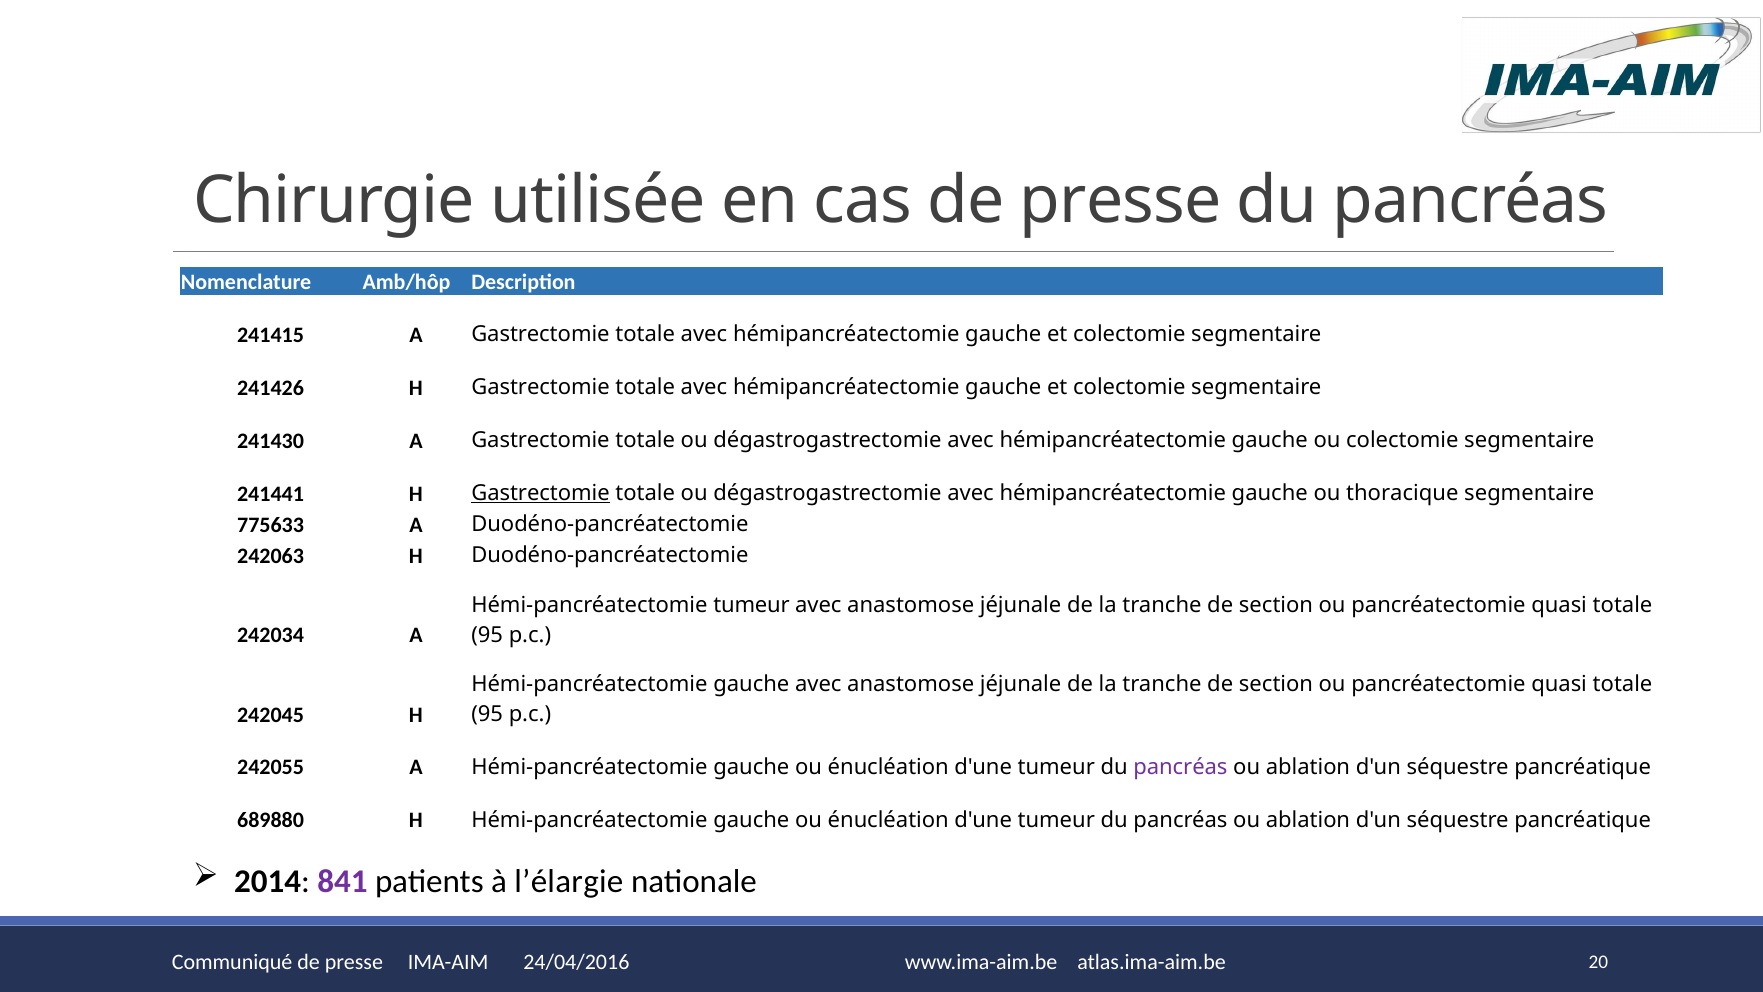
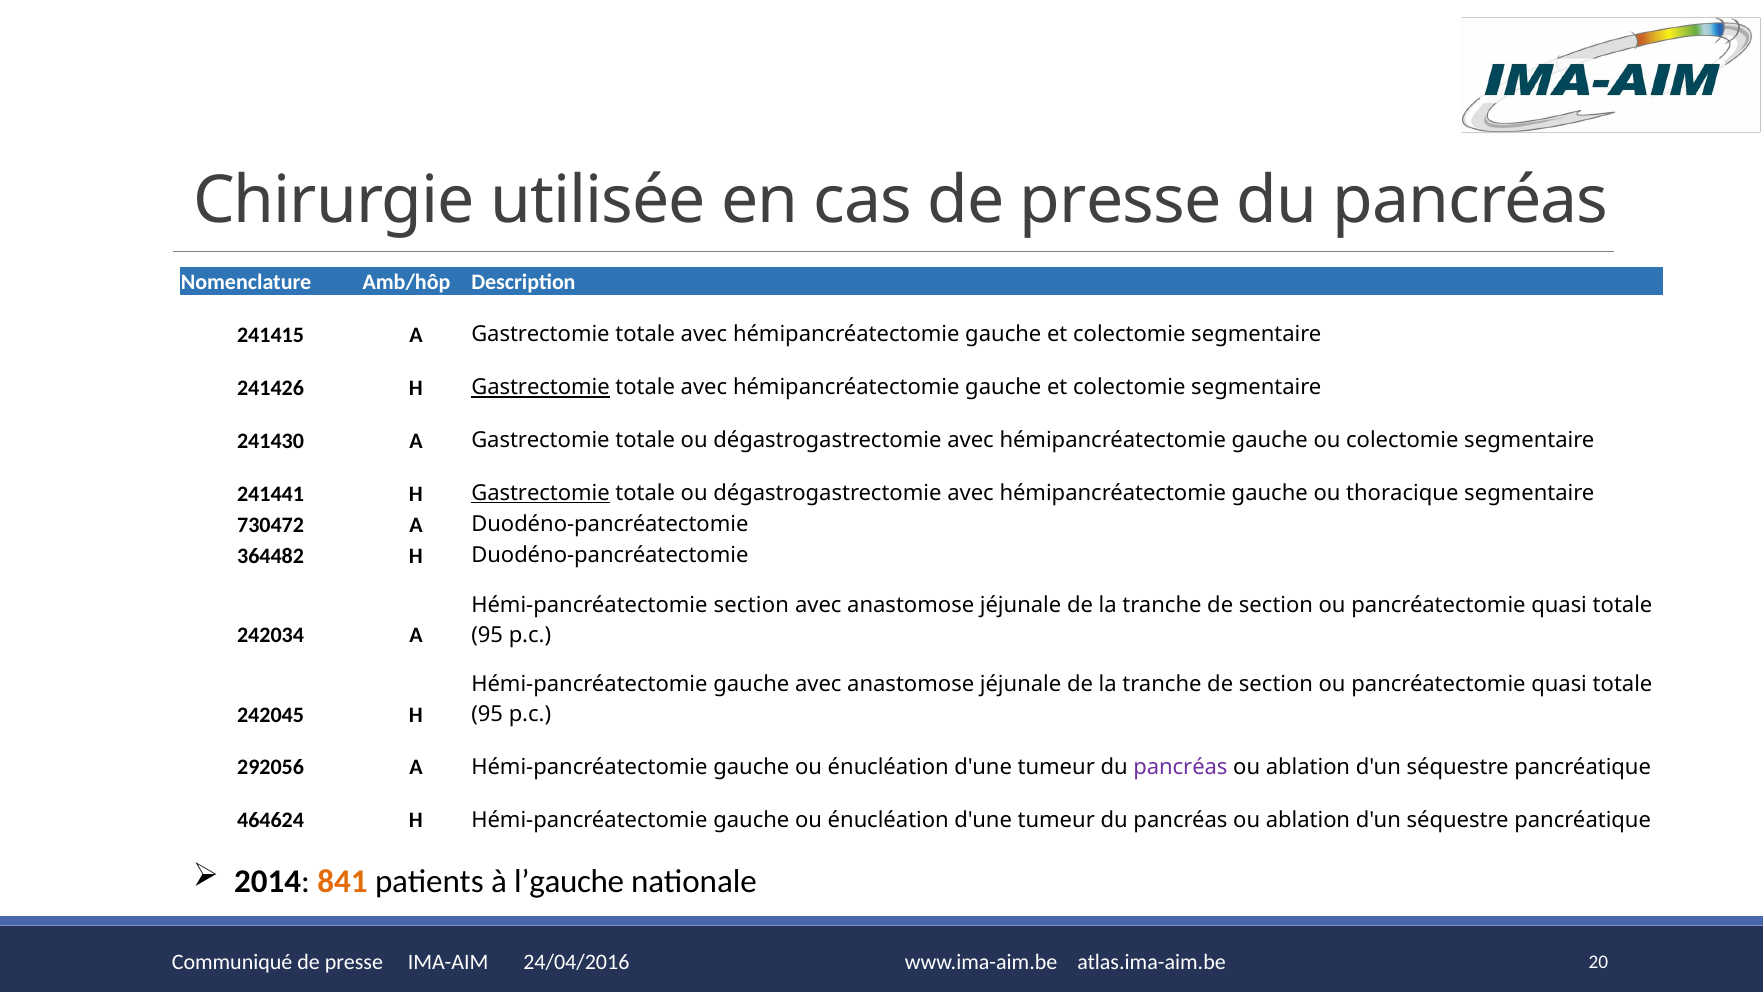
Gastrectomie at (541, 387) underline: none -> present
775633: 775633 -> 730472
242063: 242063 -> 364482
Hémi-pancréatectomie tumeur: tumeur -> section
242055: 242055 -> 292056
689880: 689880 -> 464624
841 colour: purple -> orange
l’élargie: l’élargie -> l’gauche
